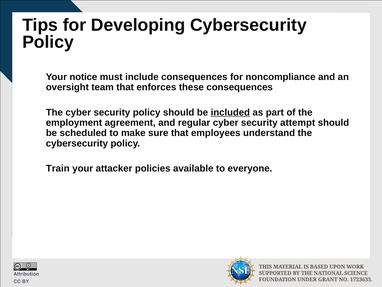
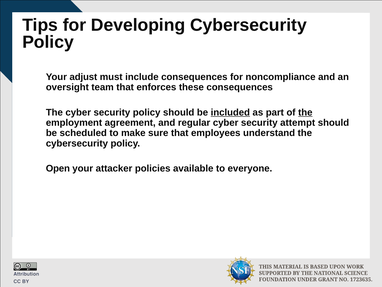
notice: notice -> adjust
the at (305, 112) underline: none -> present
Train: Train -> Open
